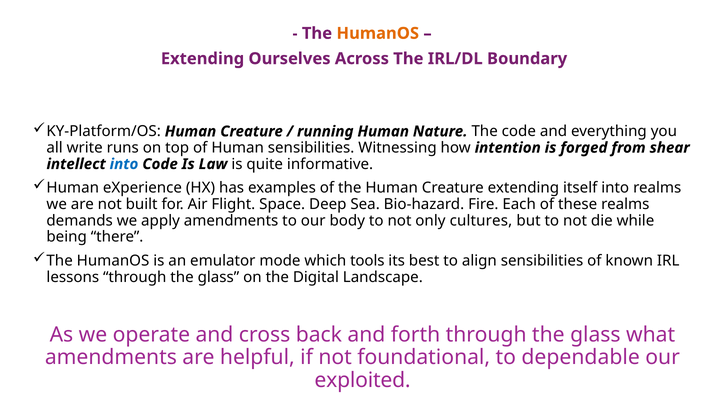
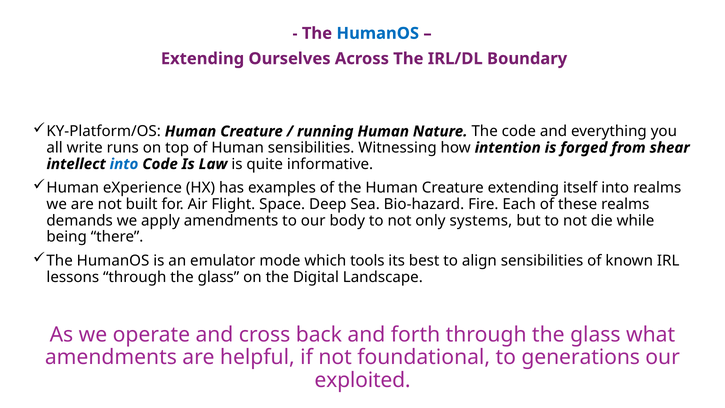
HumanOS at (378, 33) colour: orange -> blue
cultures: cultures -> systems
dependable: dependable -> generations
